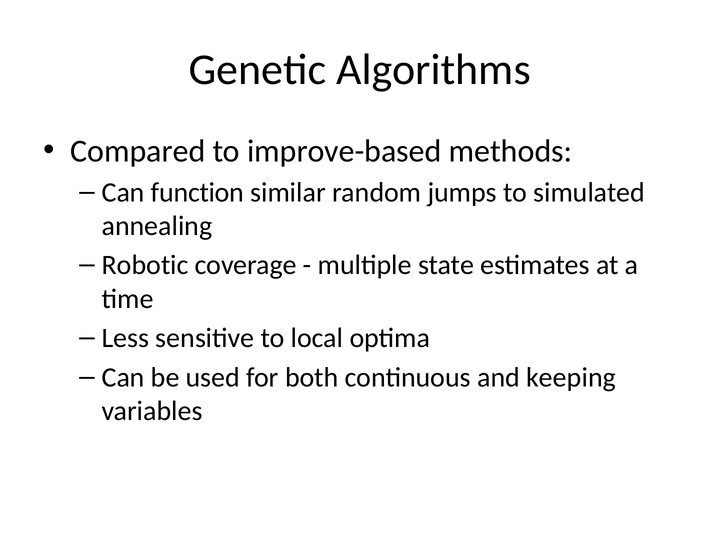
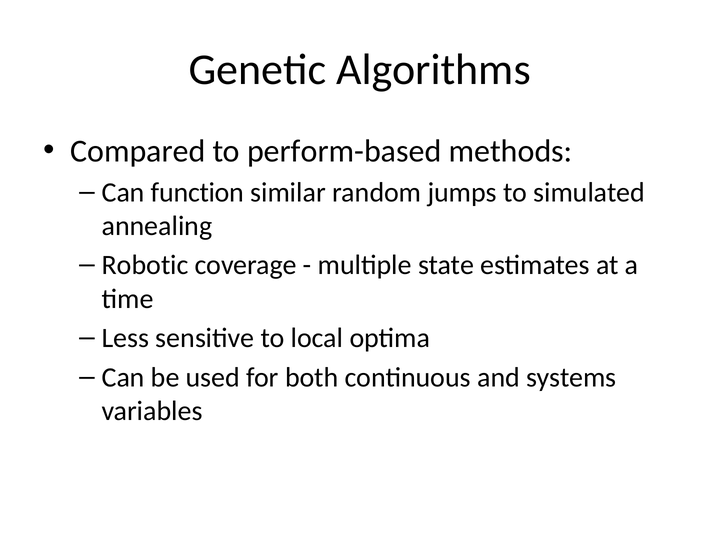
improve-based: improve-based -> perform-based
keeping: keeping -> systems
